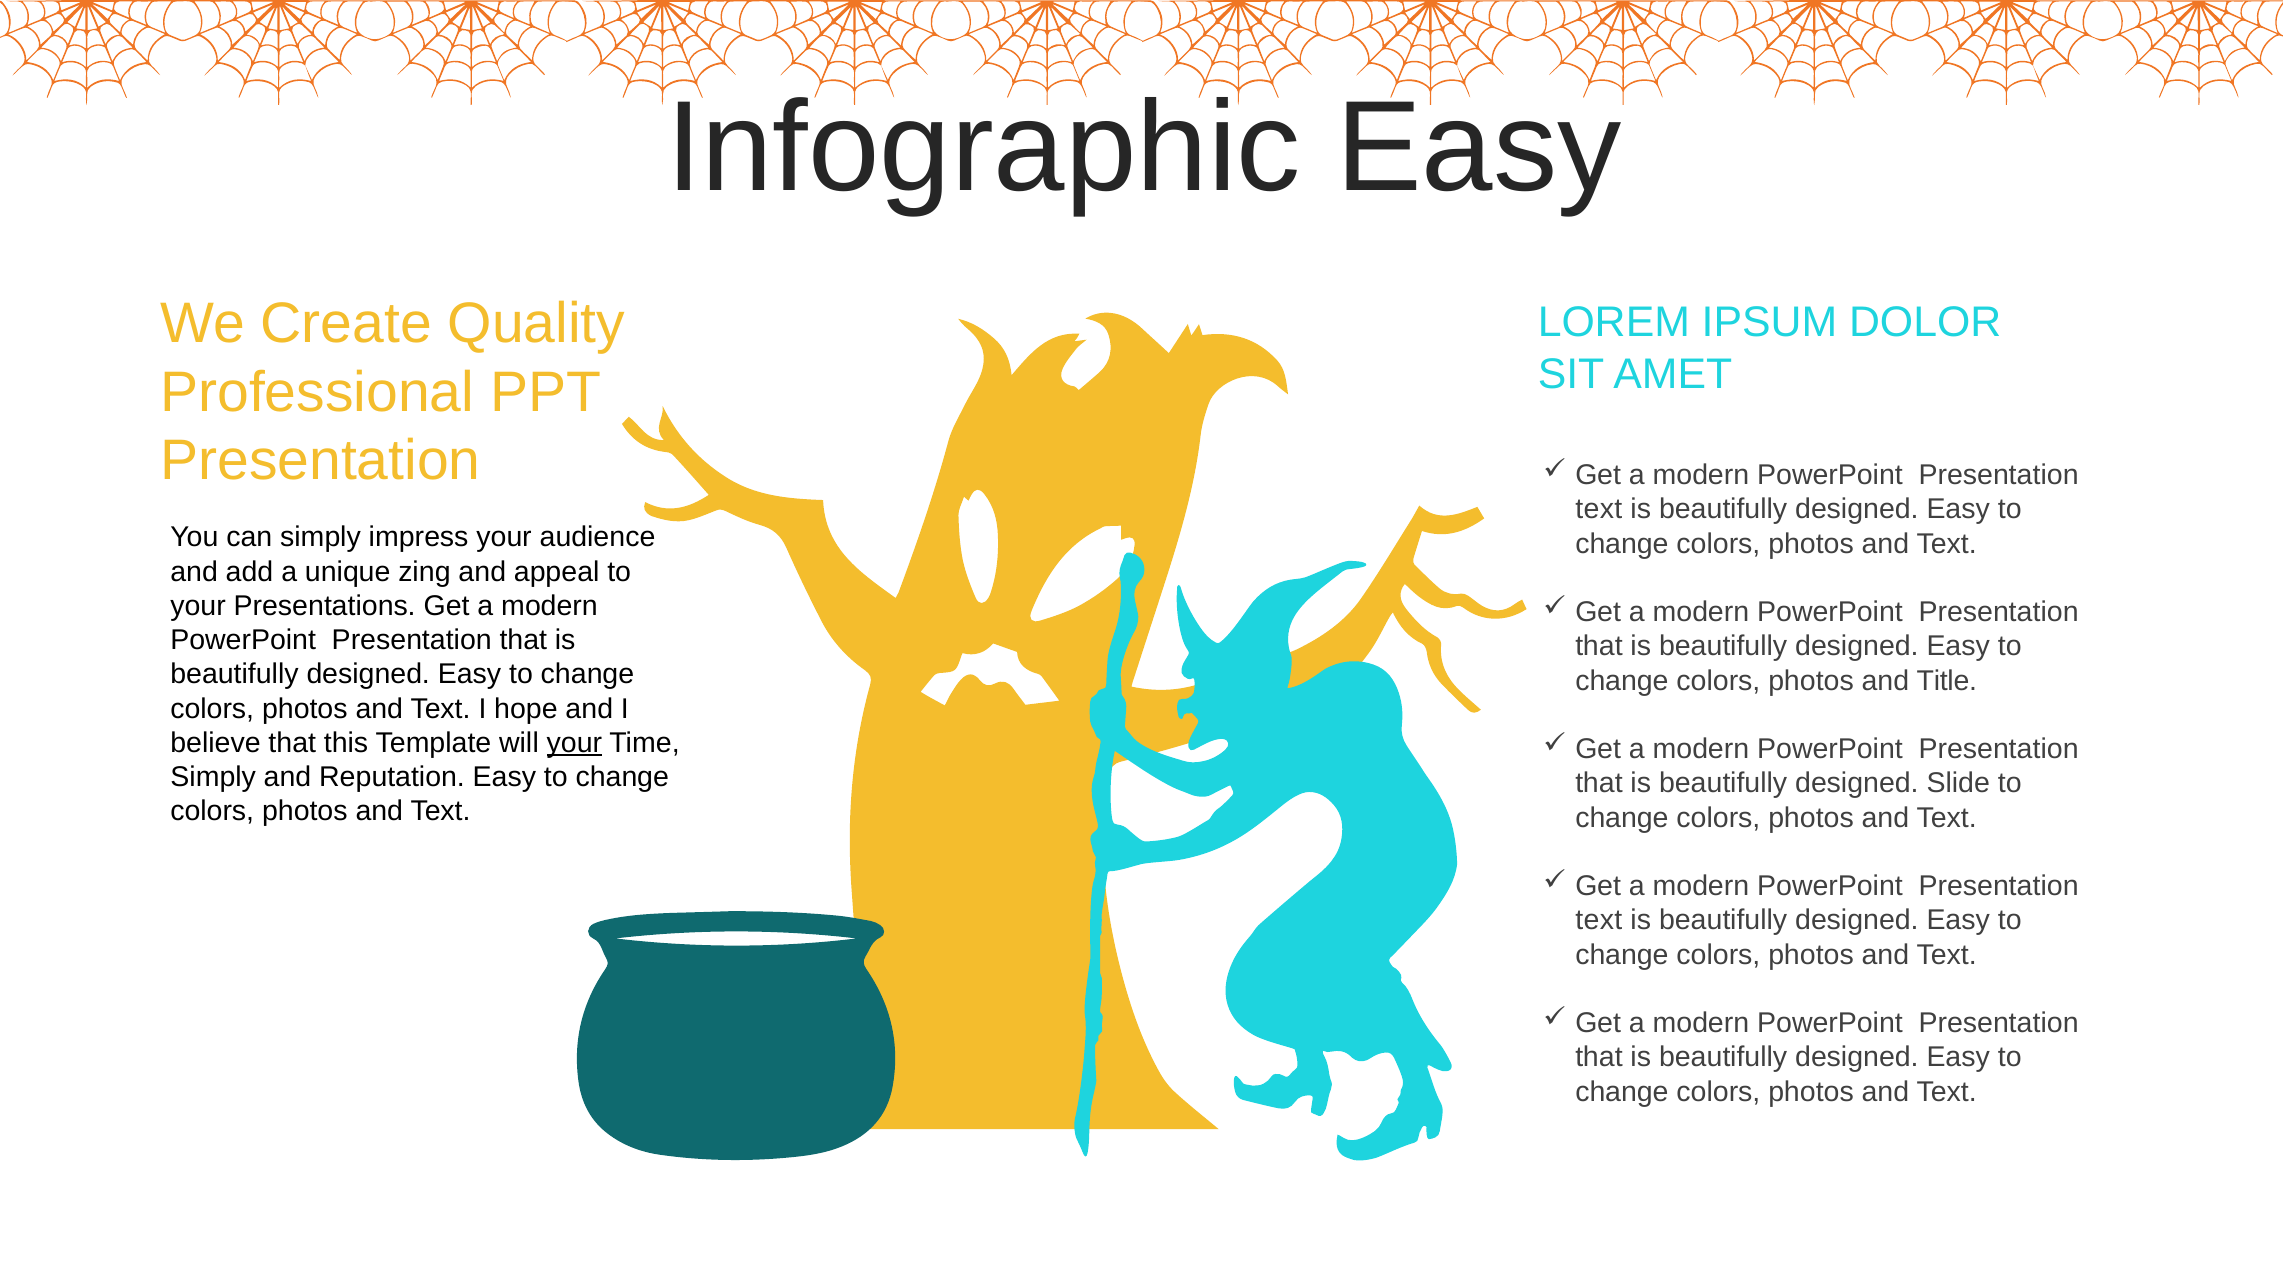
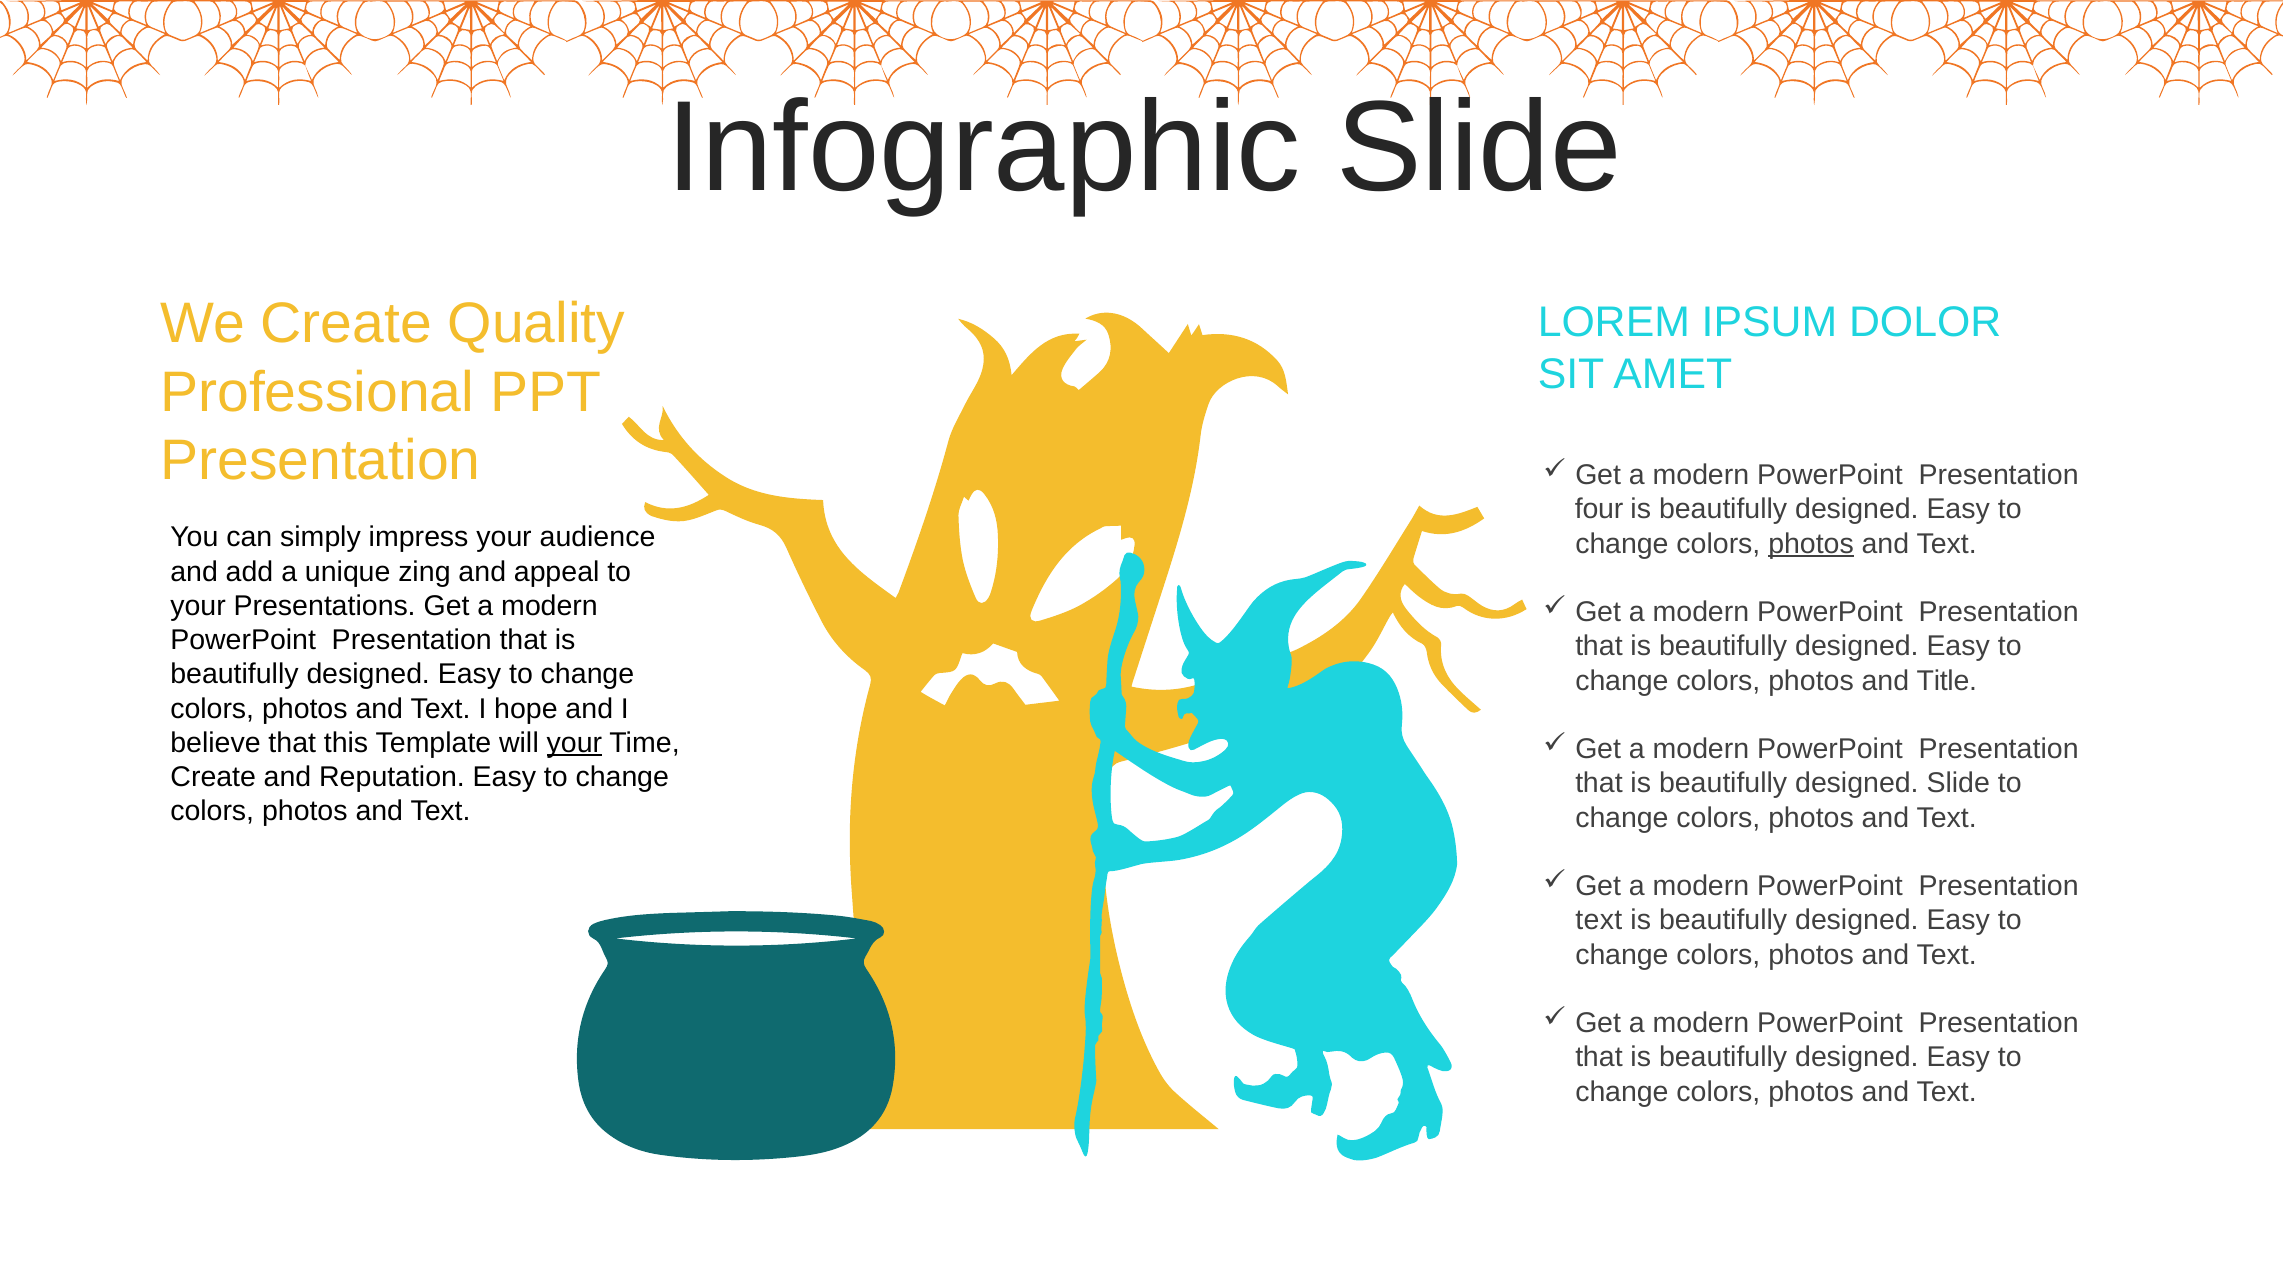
Infographic Easy: Easy -> Slide
text at (1599, 510): text -> four
photos at (1811, 544) underline: none -> present
Simply at (213, 777): Simply -> Create
